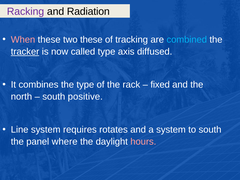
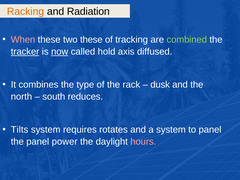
Racking colour: purple -> orange
combined colour: light blue -> light green
now underline: none -> present
called type: type -> hold
fixed: fixed -> dusk
positive: positive -> reduces
Line: Line -> Tilts
to south: south -> panel
where: where -> power
